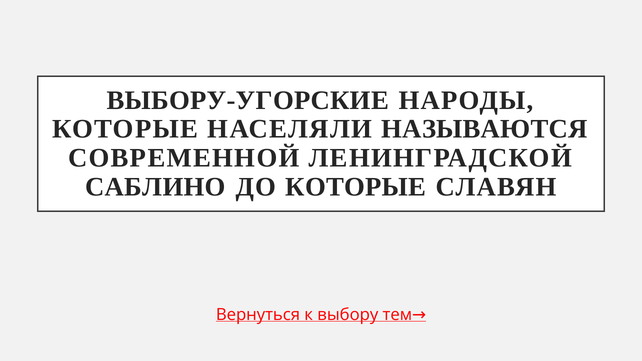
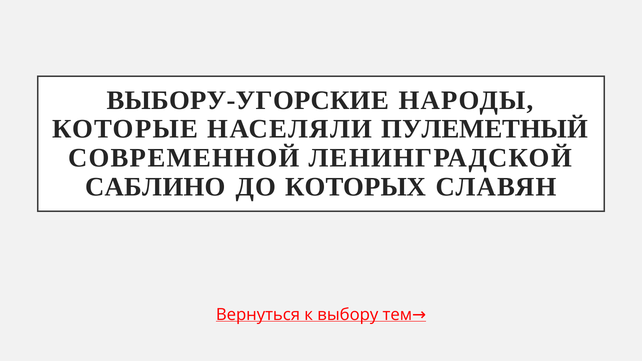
НАЗЫВАЮТСЯ: НАЗЫВАЮТСЯ -> ПУЛЕМЕТНЫЙ
ДО КОТОРЫЕ: КОТОРЫЕ -> КОТОРЫХ
